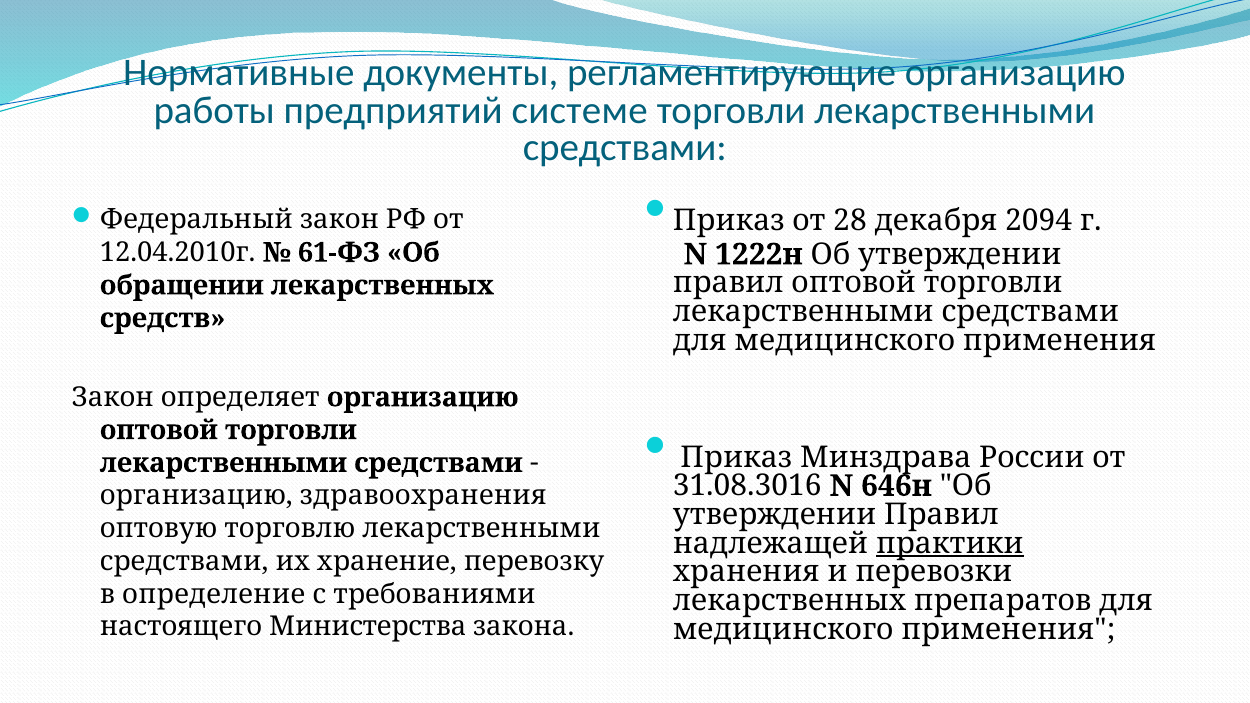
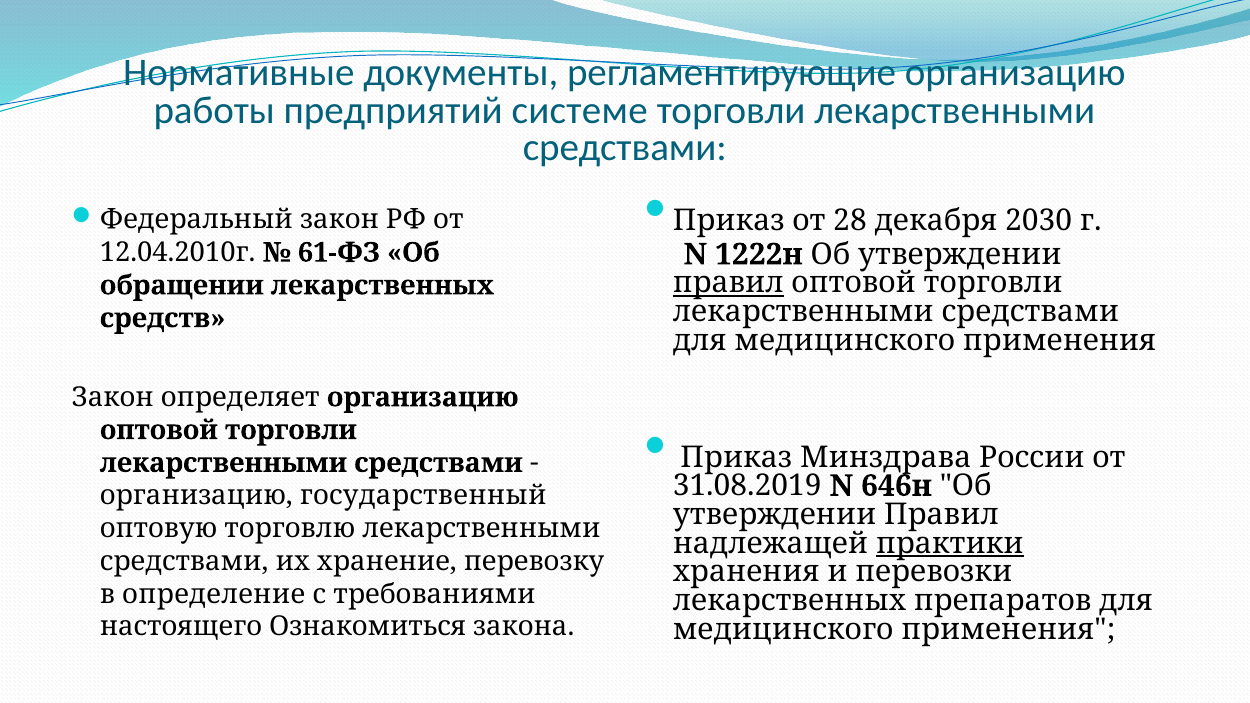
2094: 2094 -> 2030
правил at (728, 283) underline: none -> present
31.08.3016: 31.08.3016 -> 31.08.2019
здравоохранения: здравоохранения -> государственный
Министерства: Министерства -> Ознакомиться
